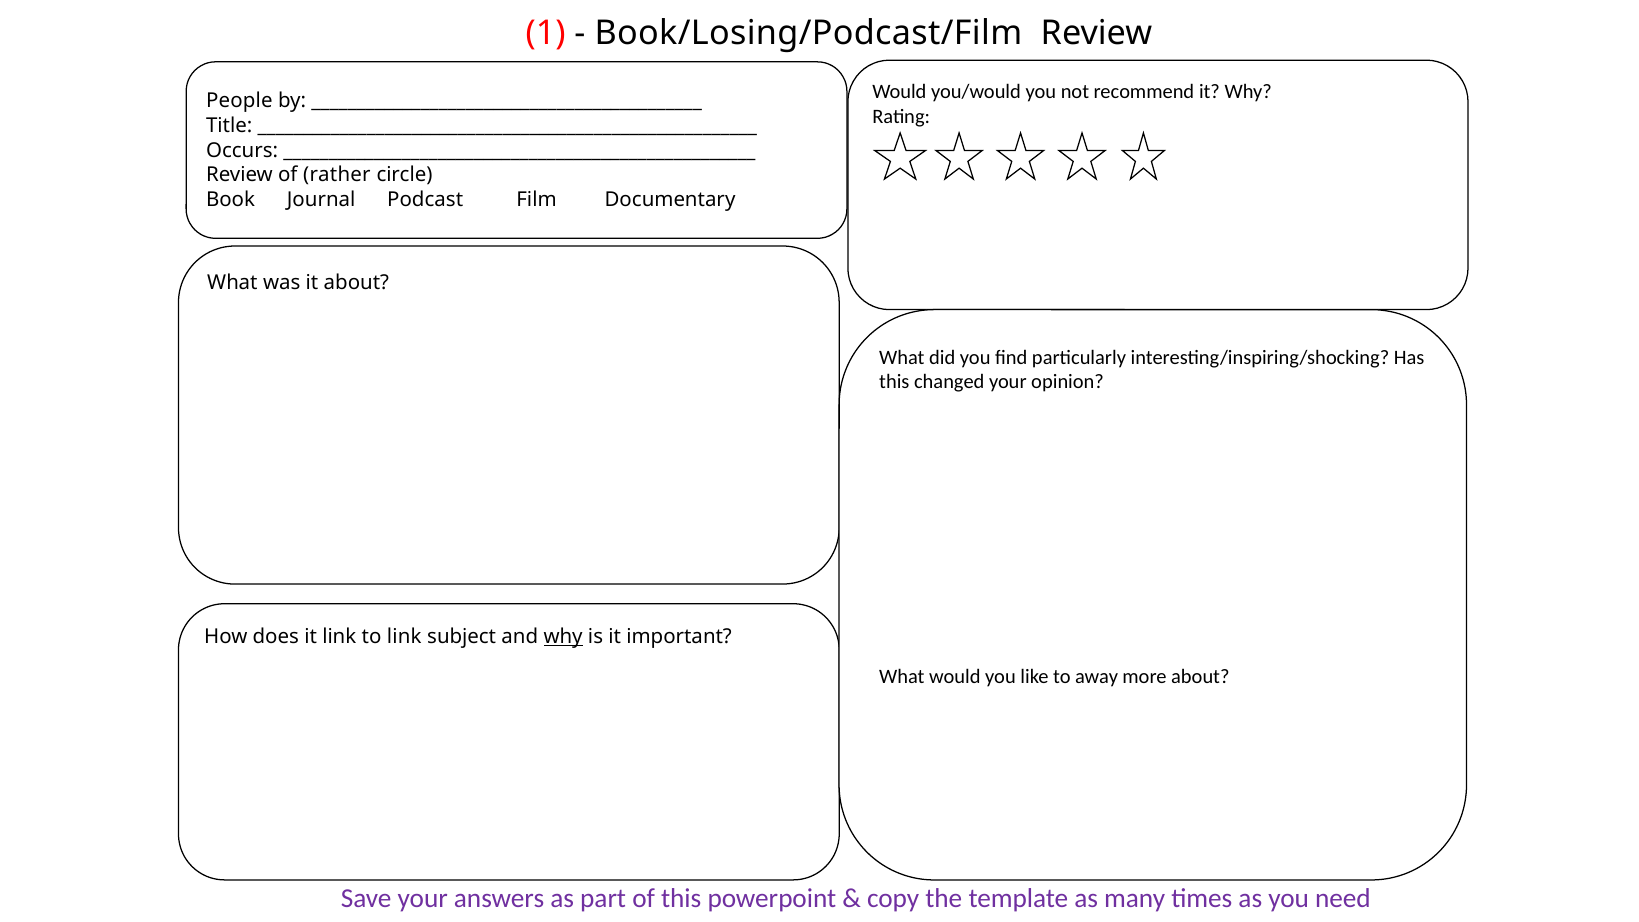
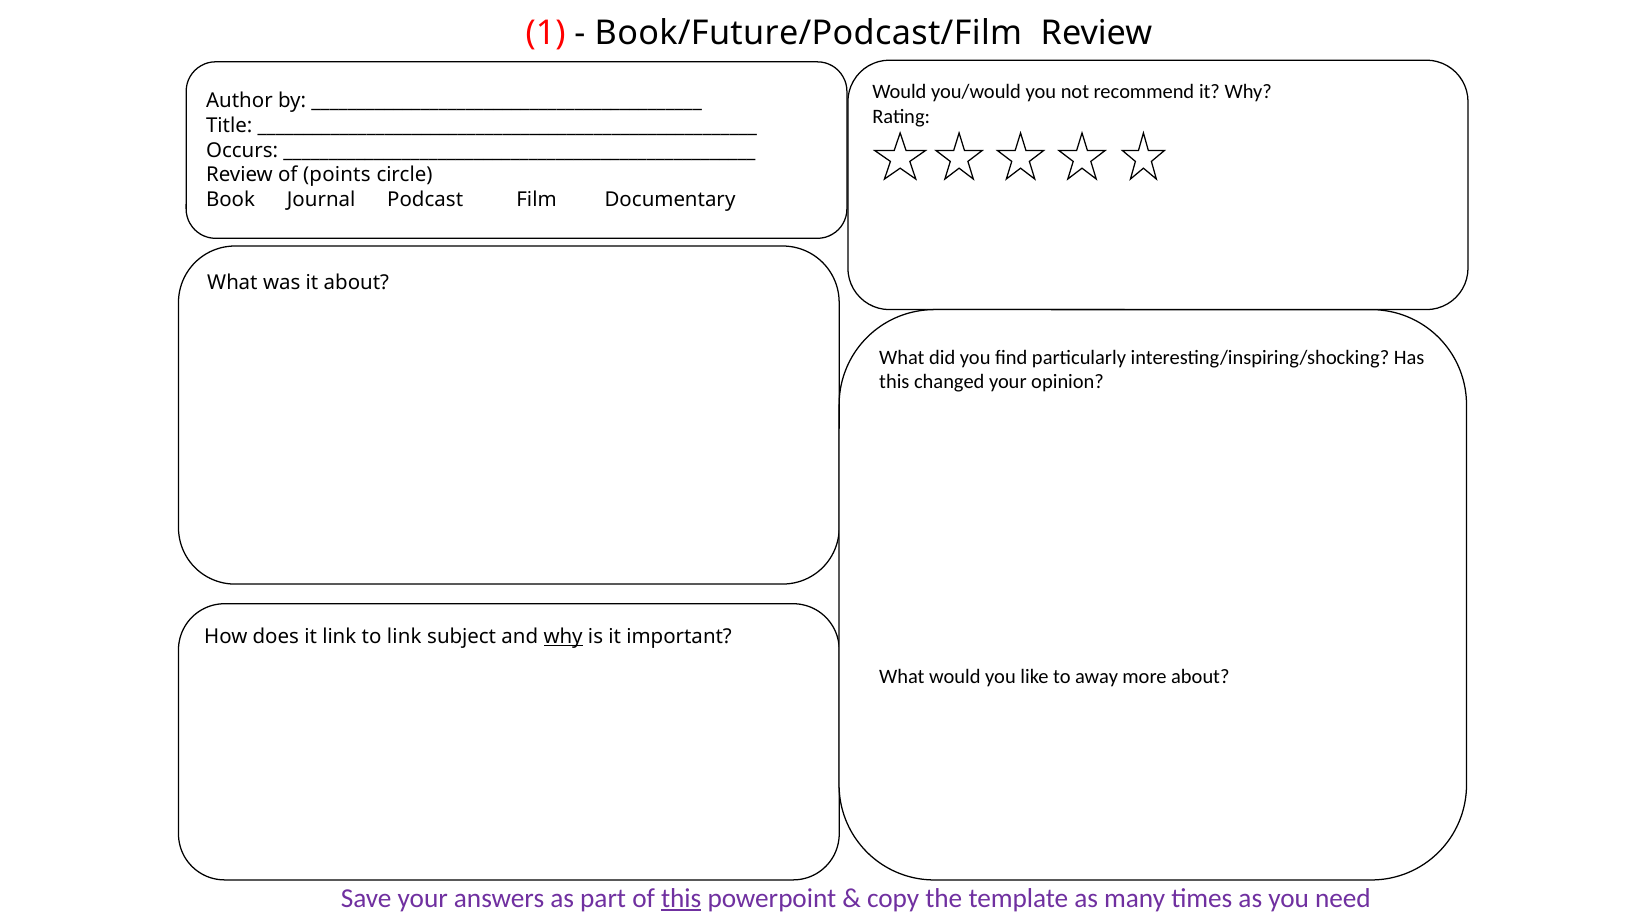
Book/Losing/Podcast/Film: Book/Losing/Podcast/Film -> Book/Future/Podcast/Film
People: People -> Author
rather: rather -> points
this at (681, 898) underline: none -> present
